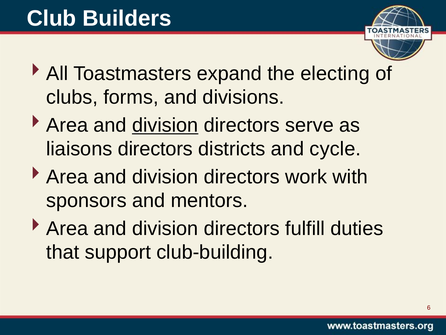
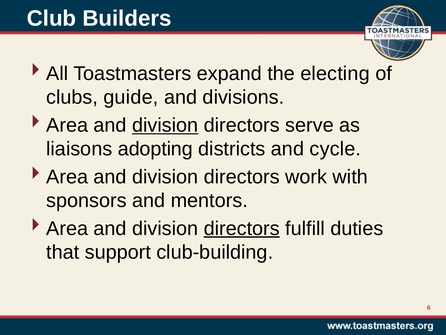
forms: forms -> guide
liaisons directors: directors -> adopting
directors at (242, 228) underline: none -> present
